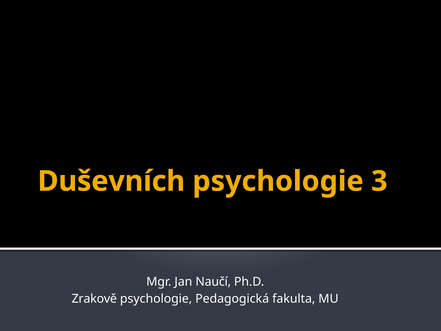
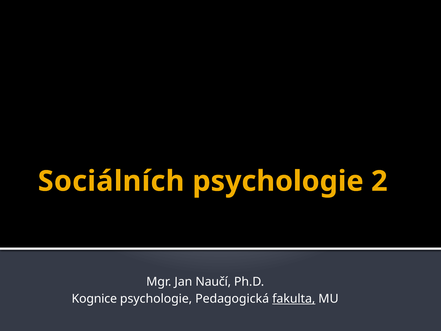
Duševních: Duševních -> Sociálních
3: 3 -> 2
Zrakově: Zrakově -> Kognice
fakulta underline: none -> present
